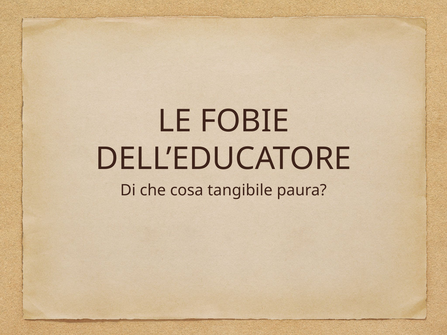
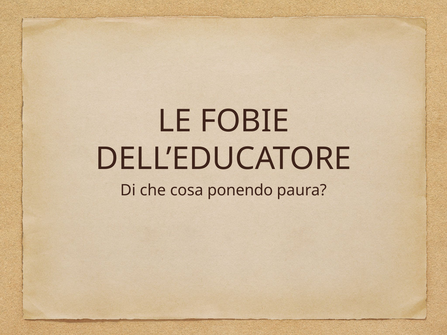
tangibile: tangibile -> ponendo
